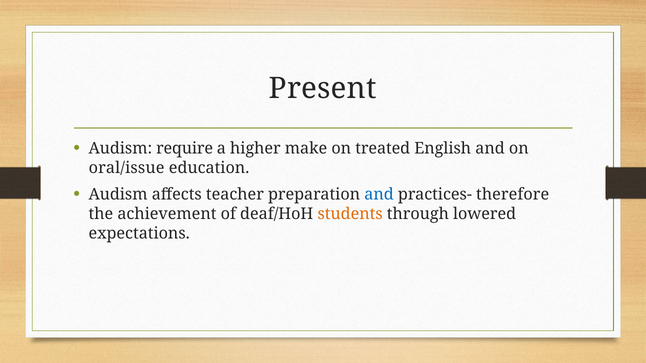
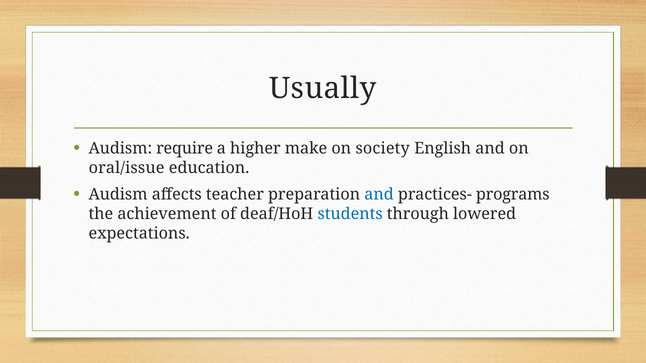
Present: Present -> Usually
treated: treated -> society
therefore: therefore -> programs
students colour: orange -> blue
